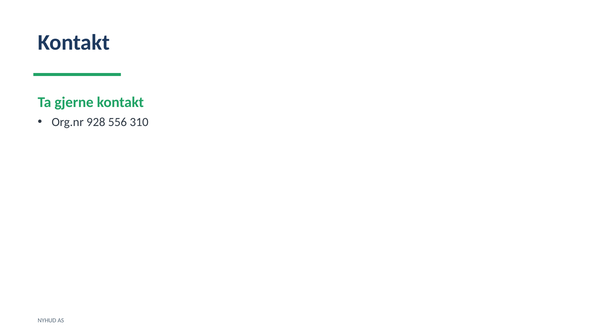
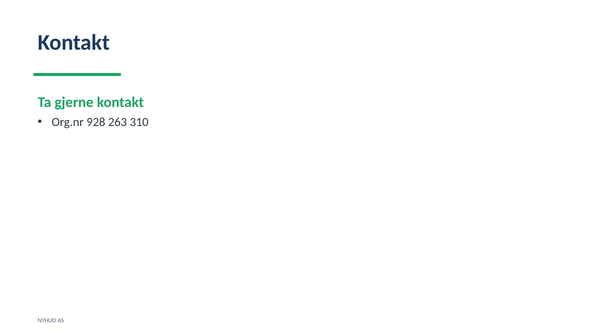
556: 556 -> 263
